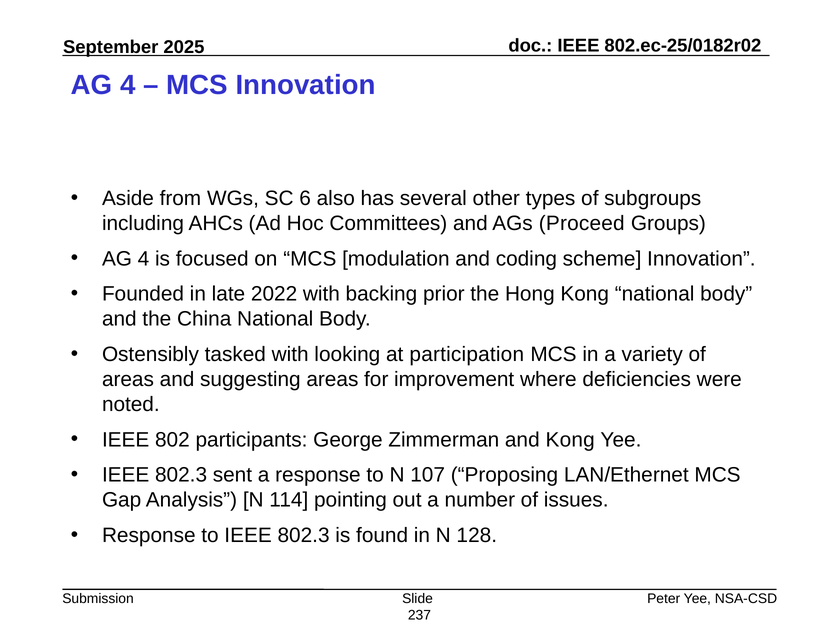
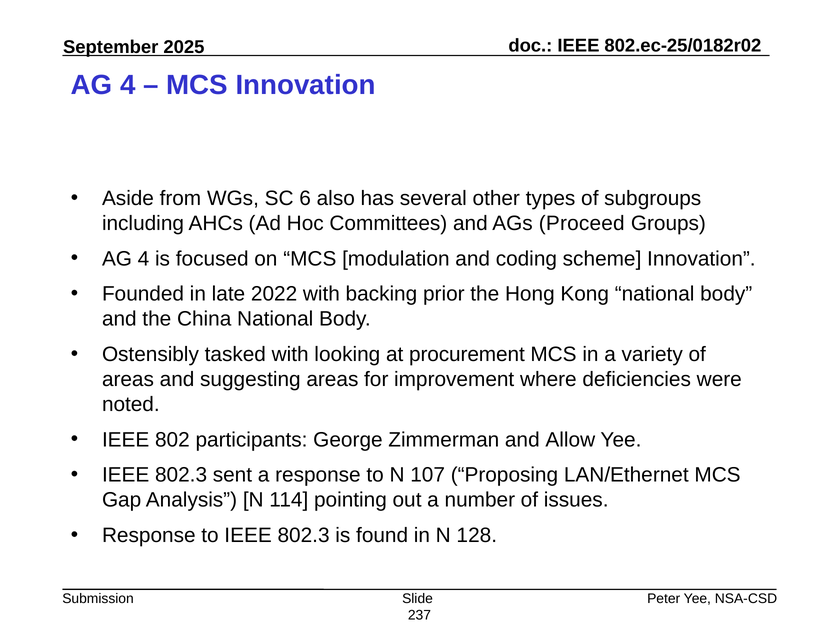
participation: participation -> procurement
and Kong: Kong -> Allow
